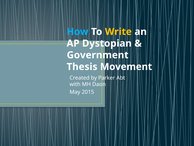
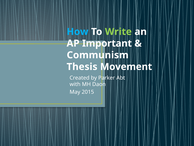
Write colour: yellow -> light green
Dystopian: Dystopian -> Important
Government: Government -> Communism
